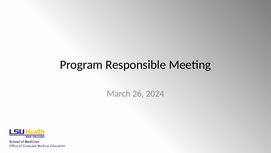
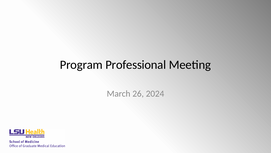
Responsible: Responsible -> Professional
